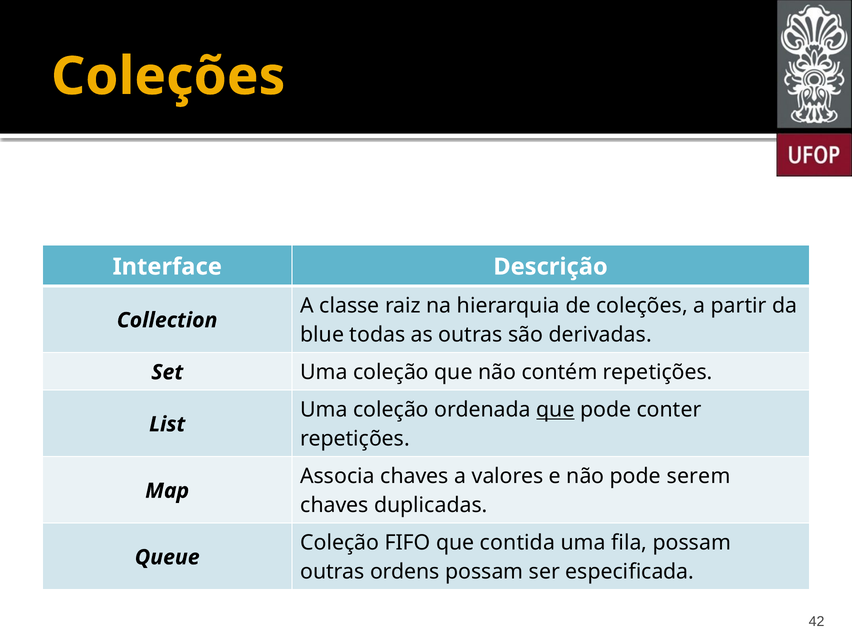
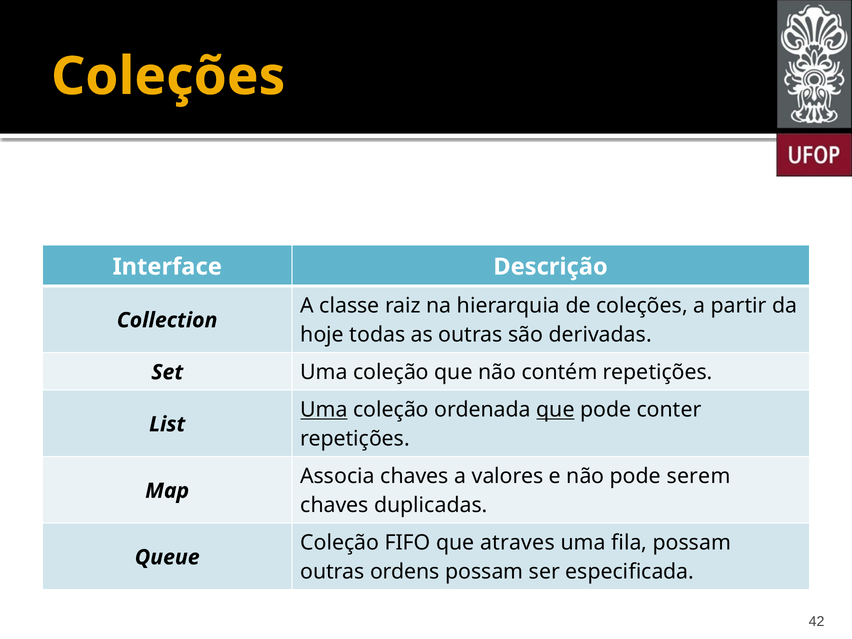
blue: blue -> hoje
Uma at (324, 410) underline: none -> present
contida: contida -> atraves
